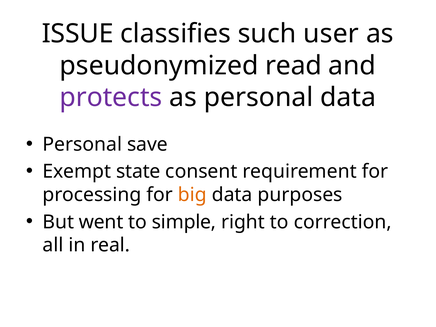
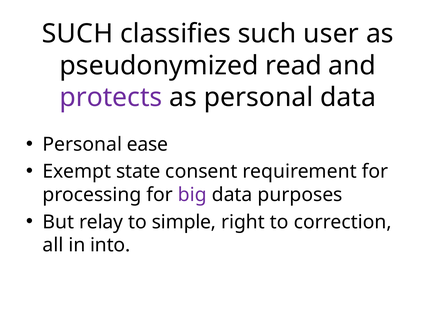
ISSUE at (78, 34): ISSUE -> SUCH
save: save -> ease
big colour: orange -> purple
went: went -> relay
real: real -> into
